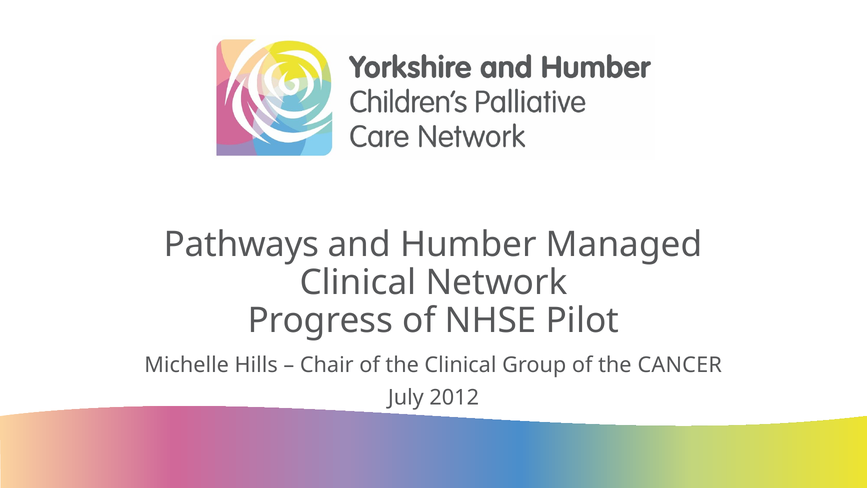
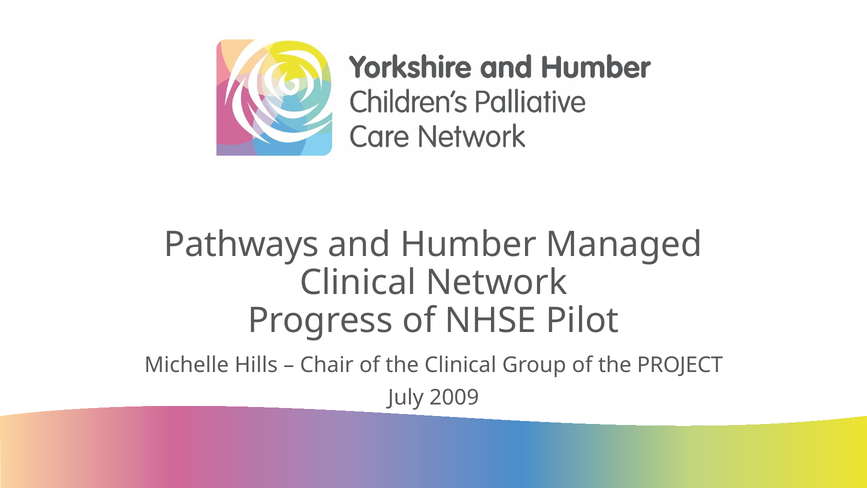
CANCER: CANCER -> PROJECT
2012: 2012 -> 2009
